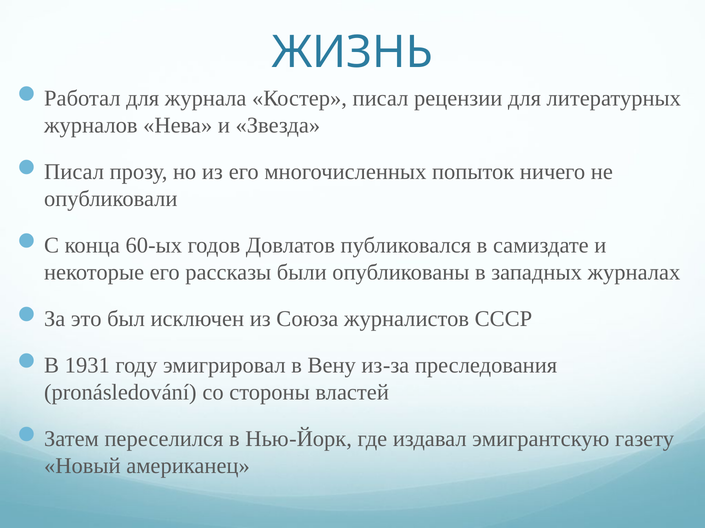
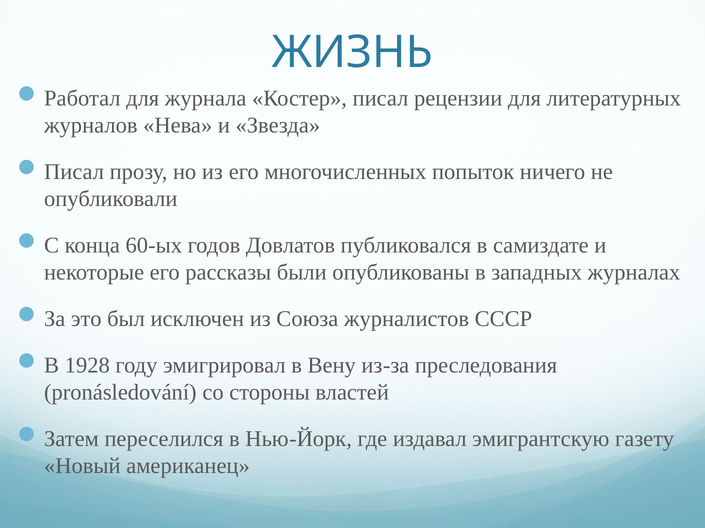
1931: 1931 -> 1928
